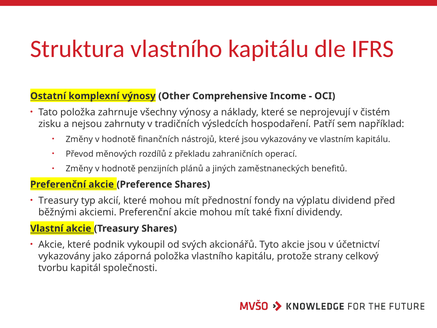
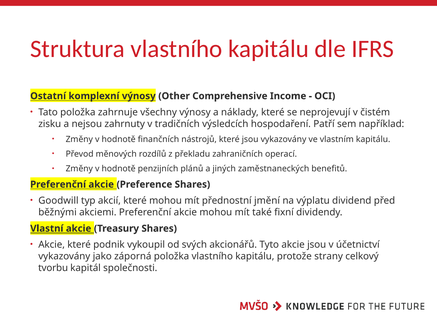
Treasury at (58, 200): Treasury -> Goodwill
fondy: fondy -> jmění
